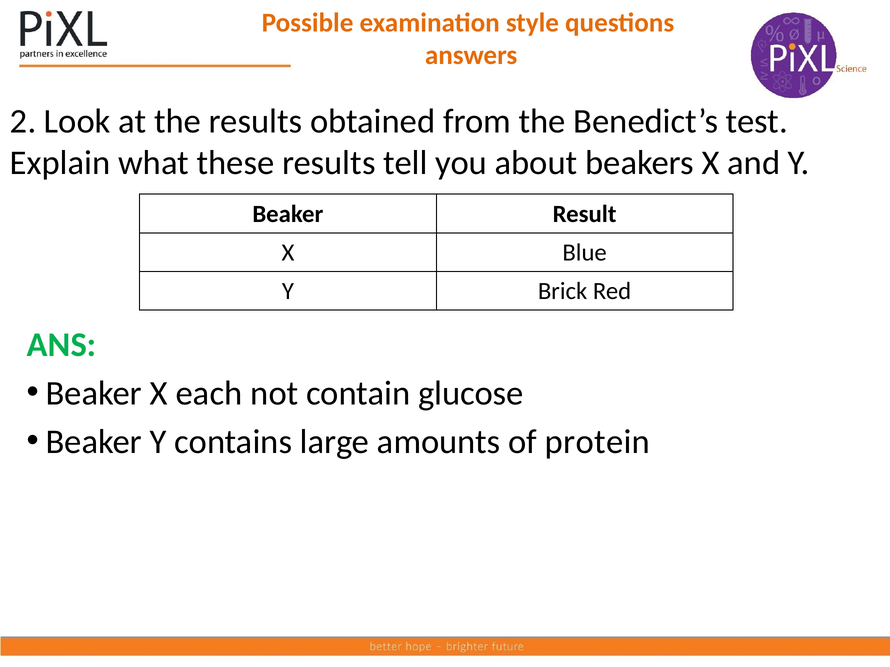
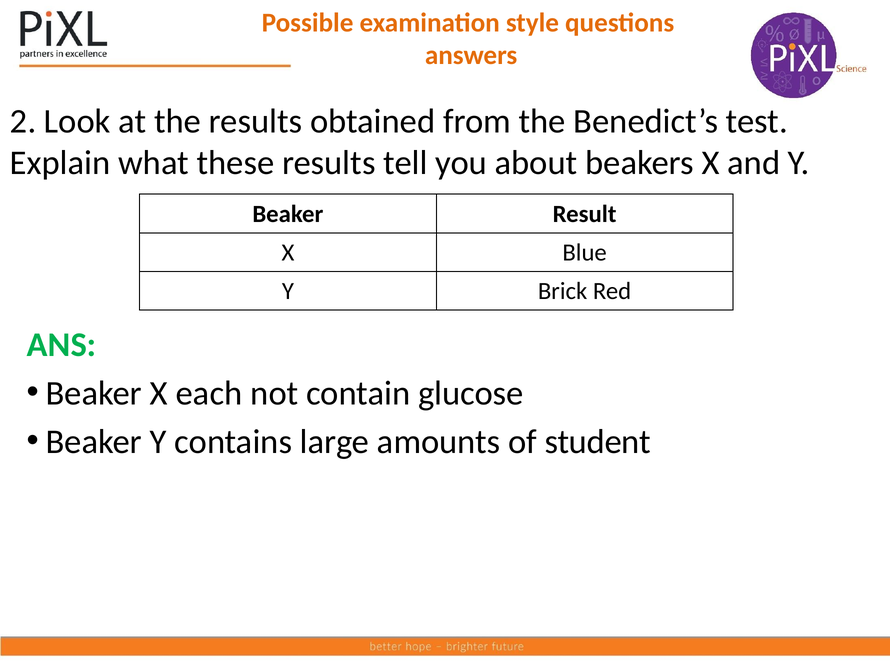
protein: protein -> student
